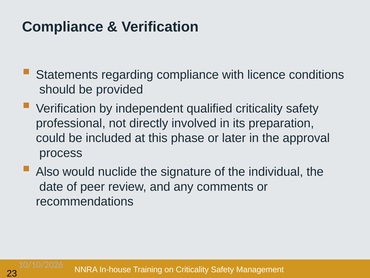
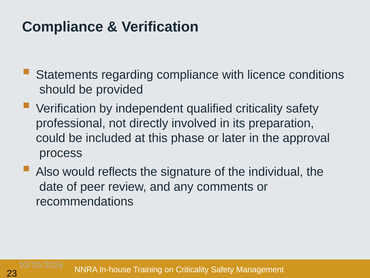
nuclide: nuclide -> reflects
